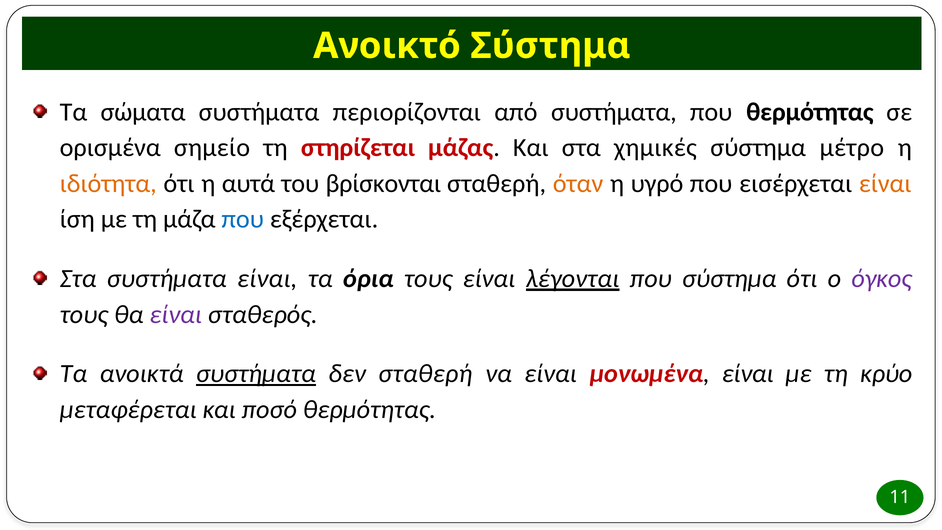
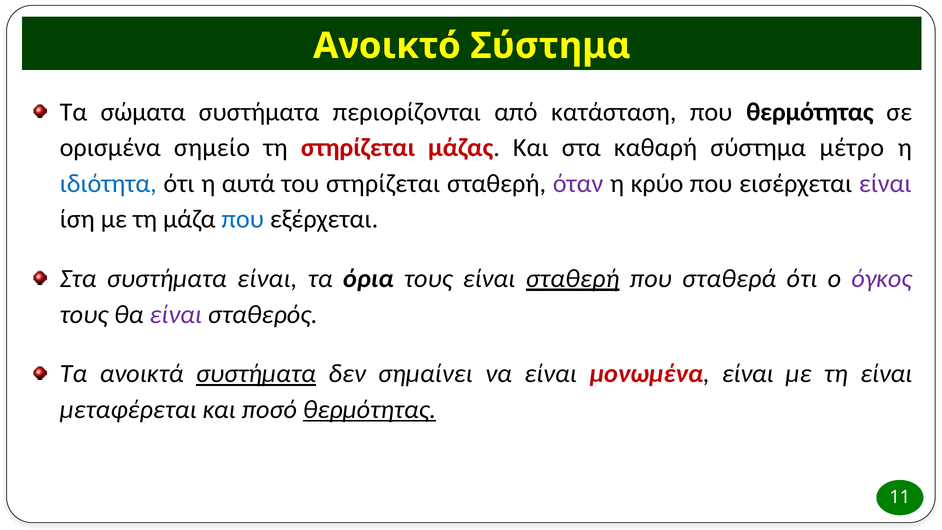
από συστήματα: συστήματα -> κατάσταση
χημικές: χημικές -> καθαρή
ιδιότητα colour: orange -> blue
του βρίσκονται: βρίσκονται -> στηρίζεται
όταν colour: orange -> purple
υγρό: υγρό -> κρύο
είναι at (885, 183) colour: orange -> purple
είναι λέγονται: λέγονται -> σταθερή
που σύστημα: σύστημα -> σταθερά
δεν σταθερή: σταθερή -> σημαίνει
τη κρύο: κρύο -> είναι
θερμότητας at (369, 409) underline: none -> present
